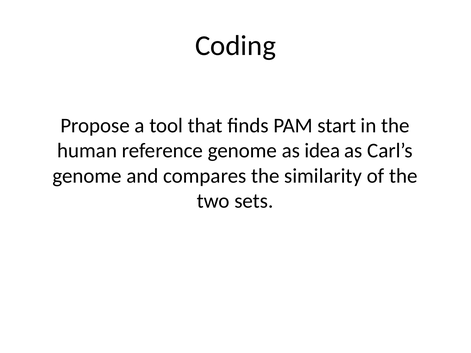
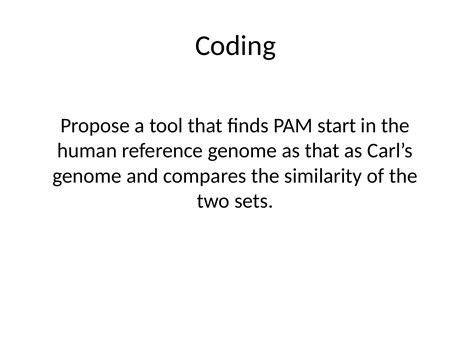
as idea: idea -> that
